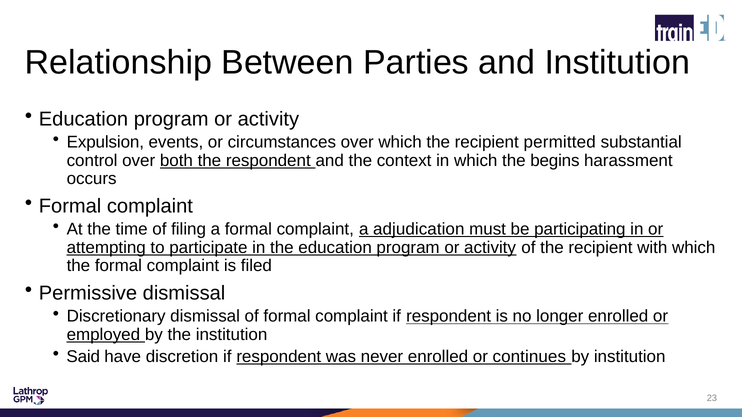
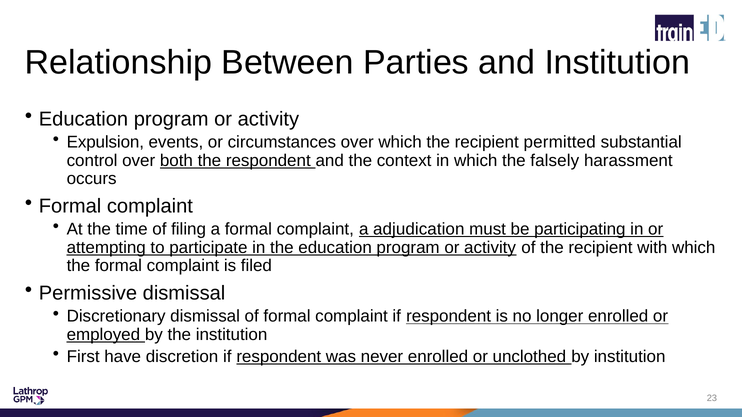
begins: begins -> falsely
Said: Said -> First
continues: continues -> unclothed
